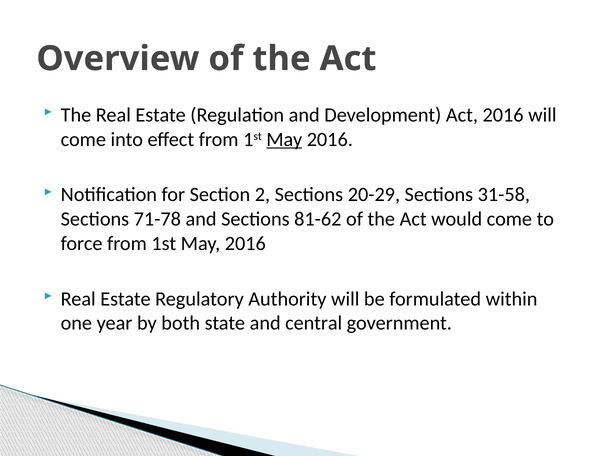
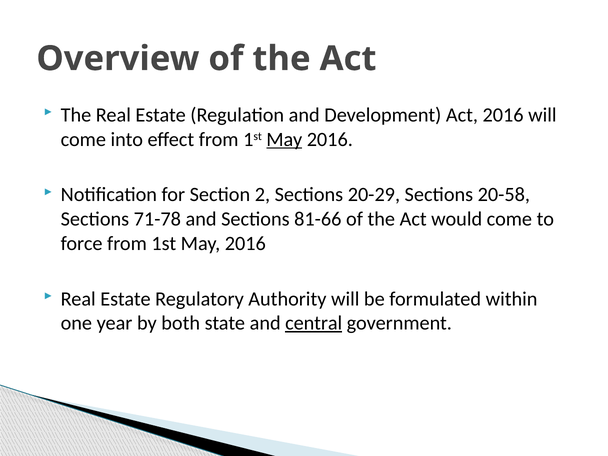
31-58: 31-58 -> 20-58
81-62: 81-62 -> 81-66
central underline: none -> present
